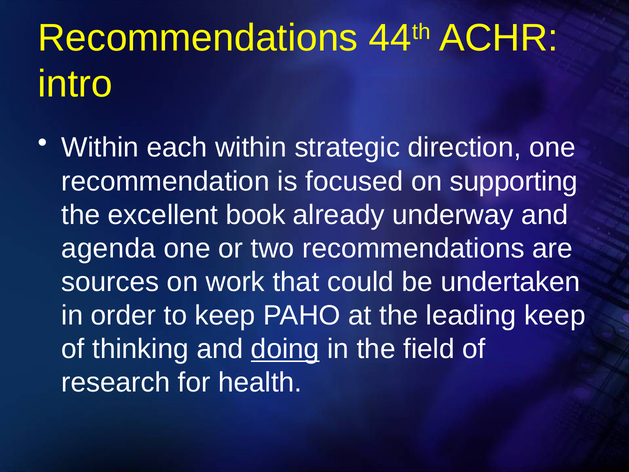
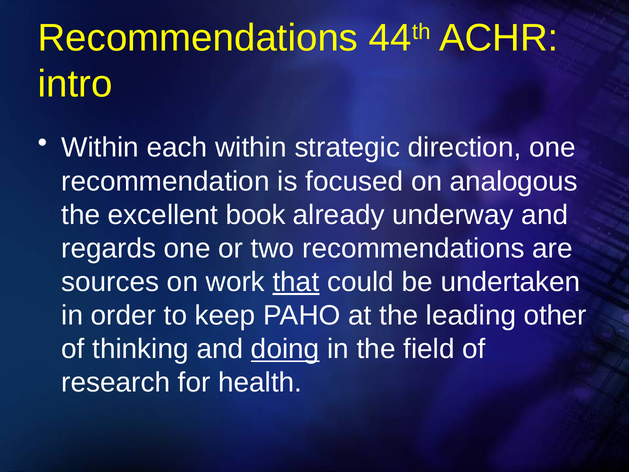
supporting: supporting -> analogous
agenda: agenda -> regards
that underline: none -> present
leading keep: keep -> other
